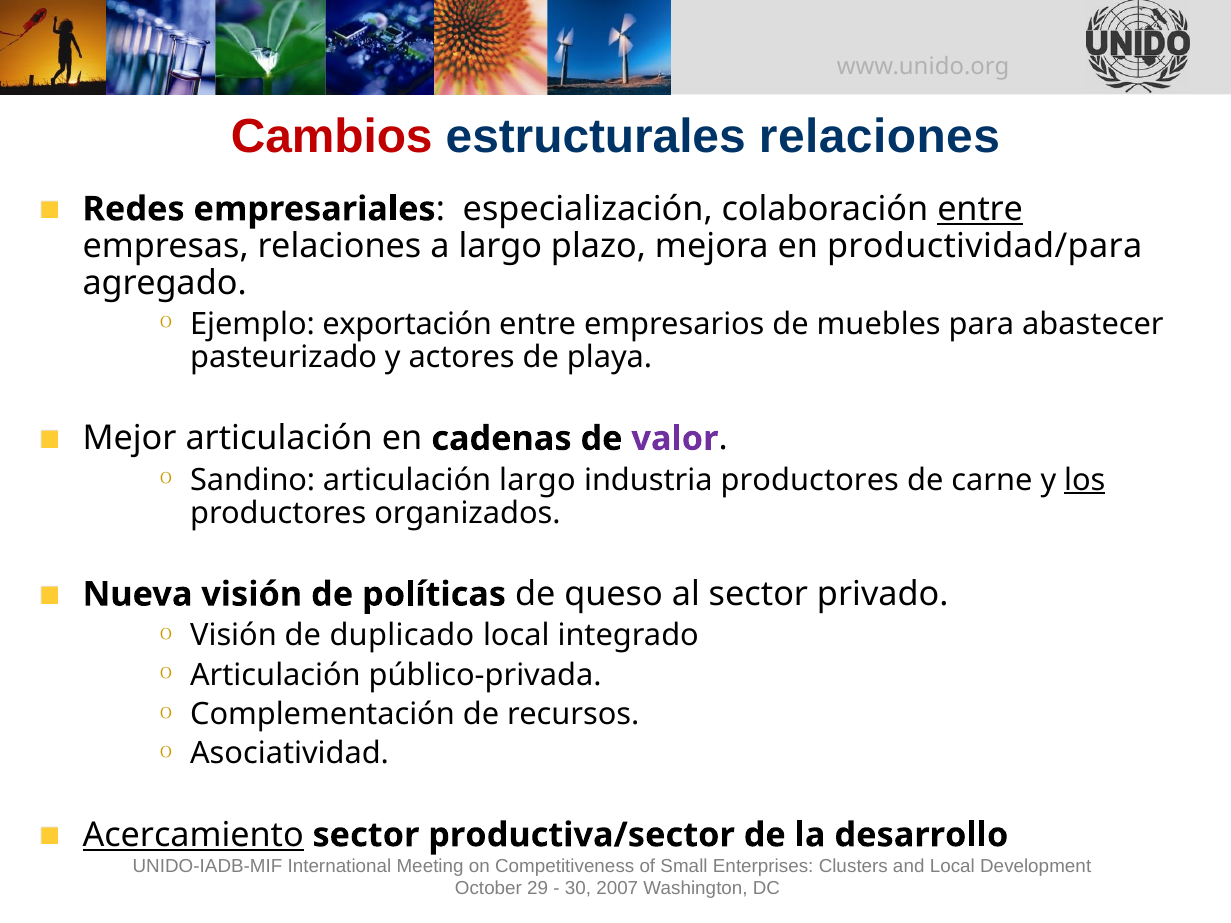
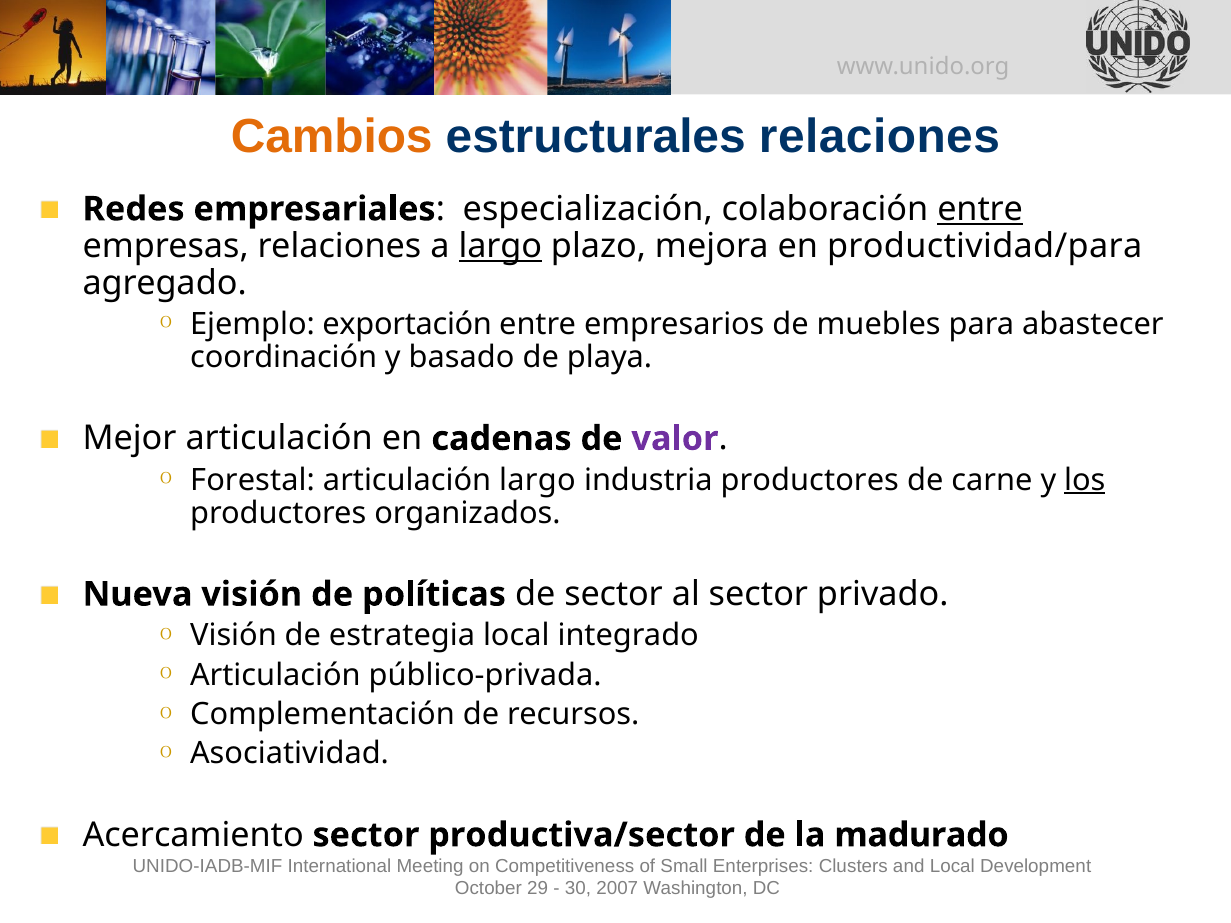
Cambios colour: red -> orange
largo at (500, 246) underline: none -> present
pasteurizado: pasteurizado -> coordinación
actores: actores -> basado
Sandino: Sandino -> Forestal
de queso: queso -> sector
duplicado: duplicado -> estrategia
Acercamiento underline: present -> none
desarrollo: desarrollo -> madurado
